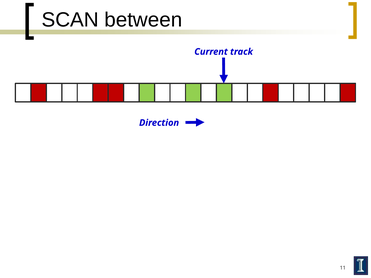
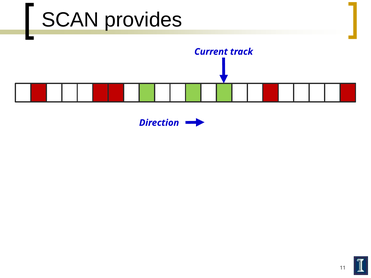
between: between -> provides
